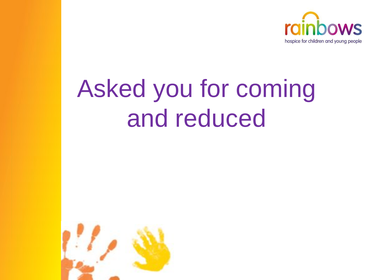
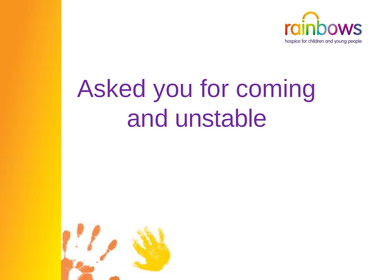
reduced: reduced -> unstable
